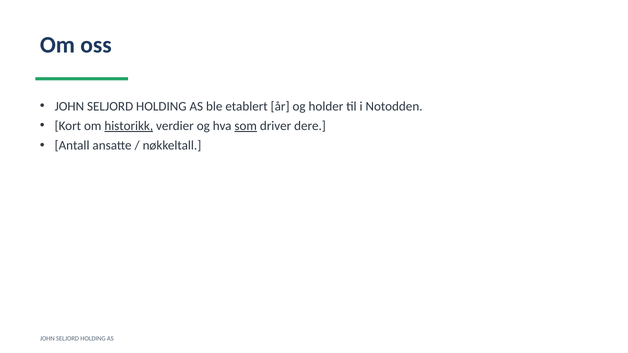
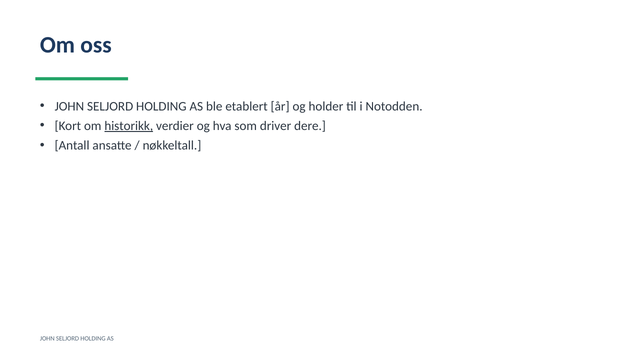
som underline: present -> none
